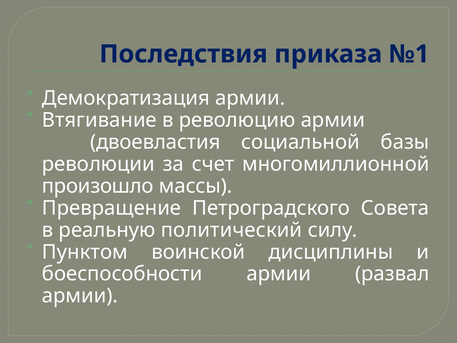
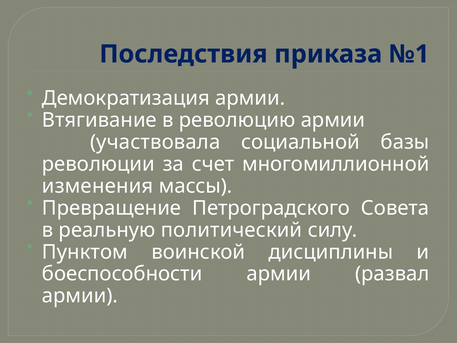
двоевластия: двоевластия -> участвовала
произошло: произошло -> изменения
